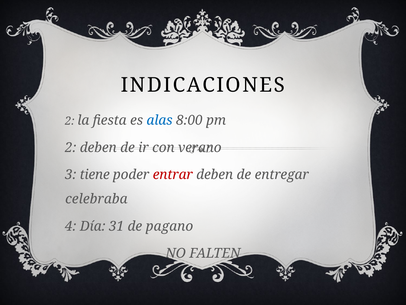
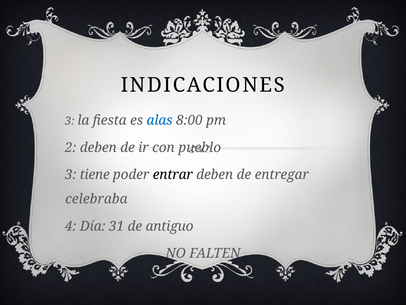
2 at (70, 121): 2 -> 3
verano: verano -> pueblo
entrar colour: red -> black
pagano: pagano -> antiguo
